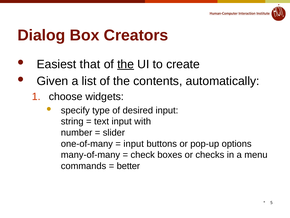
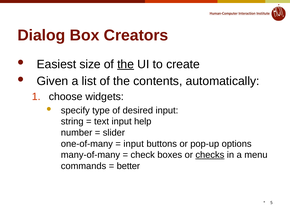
that: that -> size
with: with -> help
checks underline: none -> present
